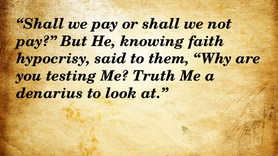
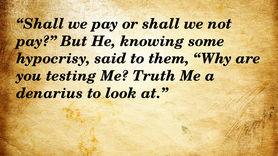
faith: faith -> some
